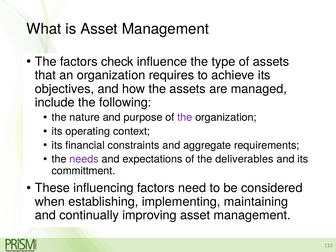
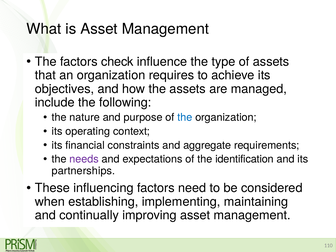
the at (185, 117) colour: purple -> blue
deliverables: deliverables -> identification
committment: committment -> partnerships
